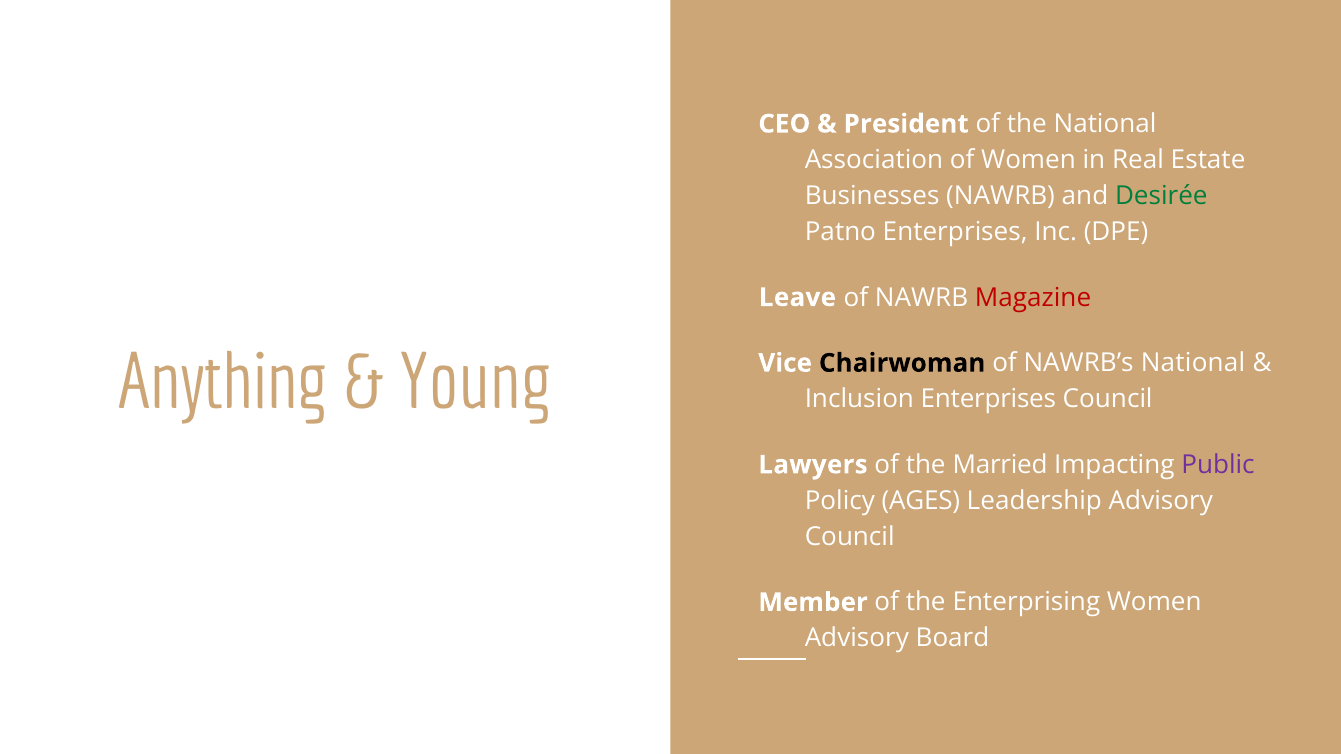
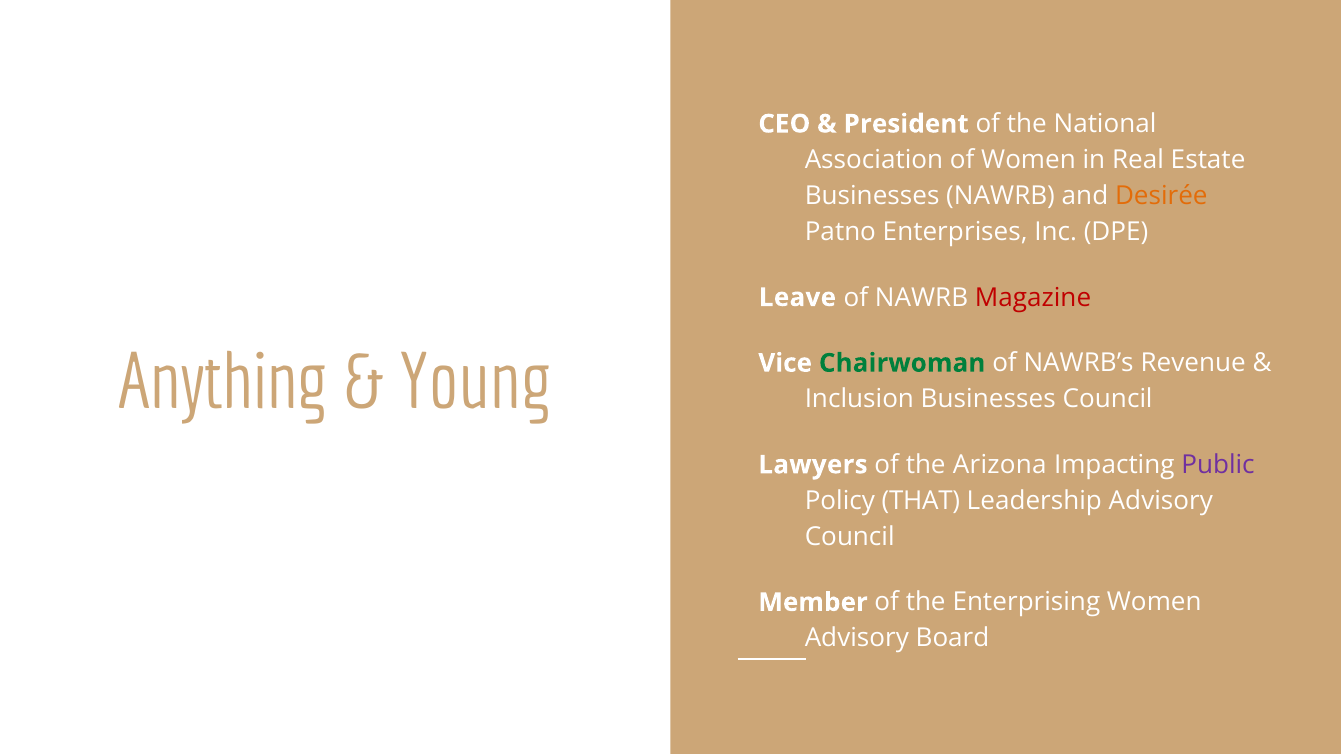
Desirée colour: green -> orange
Chairwoman colour: black -> green
NAWRB’s National: National -> Revenue
Inclusion Enterprises: Enterprises -> Businesses
Married: Married -> Arizona
AGES: AGES -> THAT
